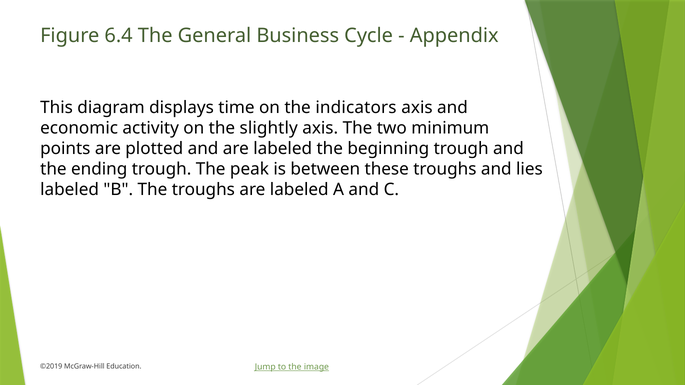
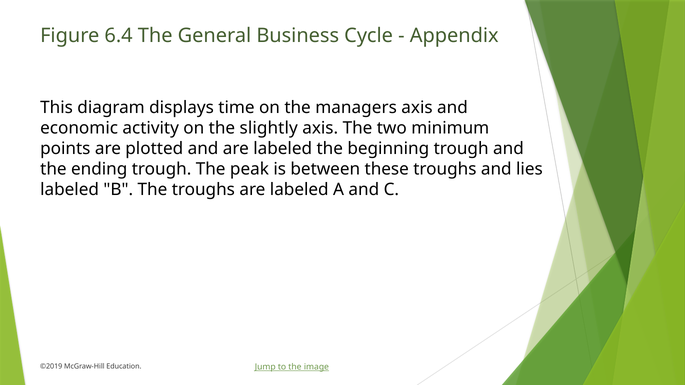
indicators: indicators -> managers
